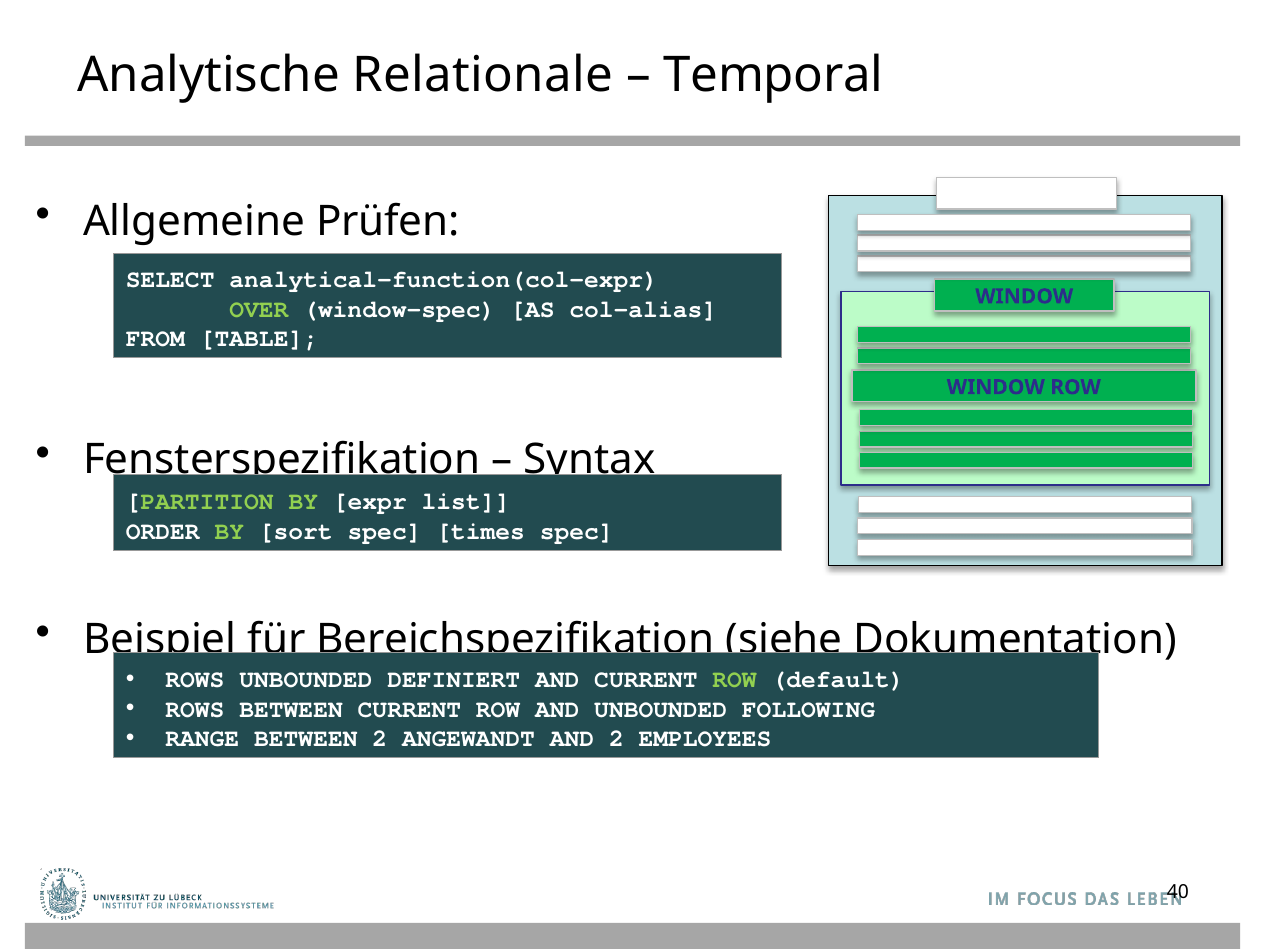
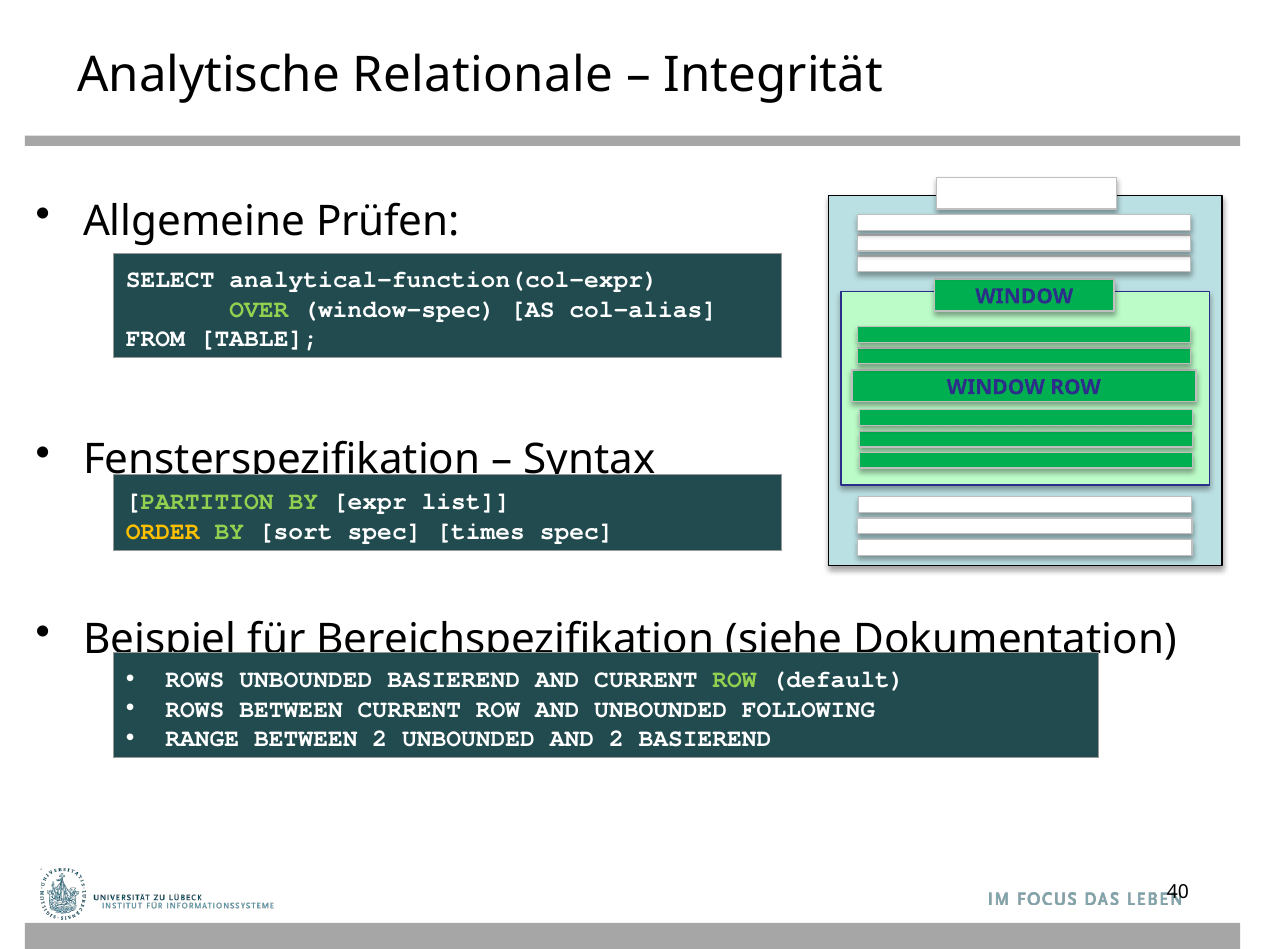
Temporal: Temporal -> Integrität
ORDER colour: white -> yellow
UNBOUNDED DEFINIERT: DEFINIERT -> BASIEREND
2 ANGEWANDT: ANGEWANDT -> UNBOUNDED
2 EMPLOYEES: EMPLOYEES -> BASIEREND
